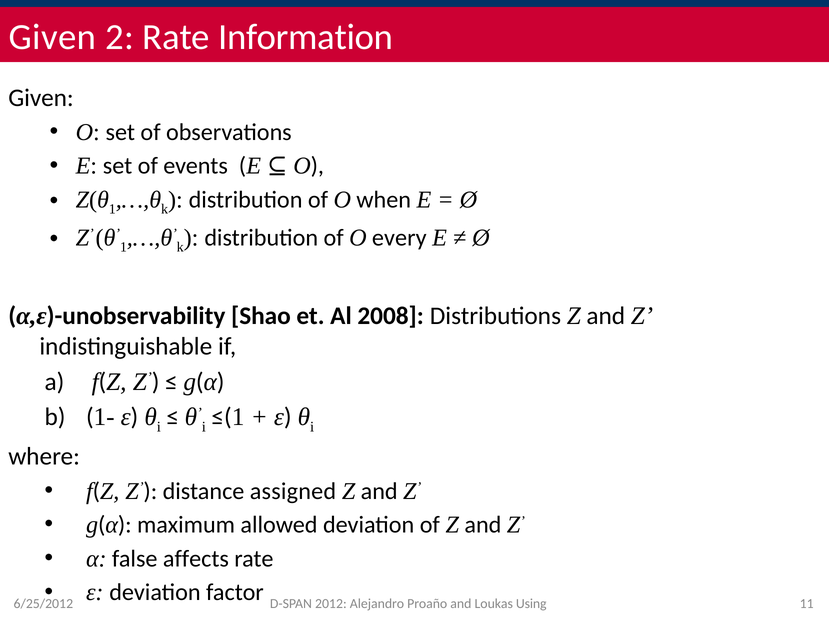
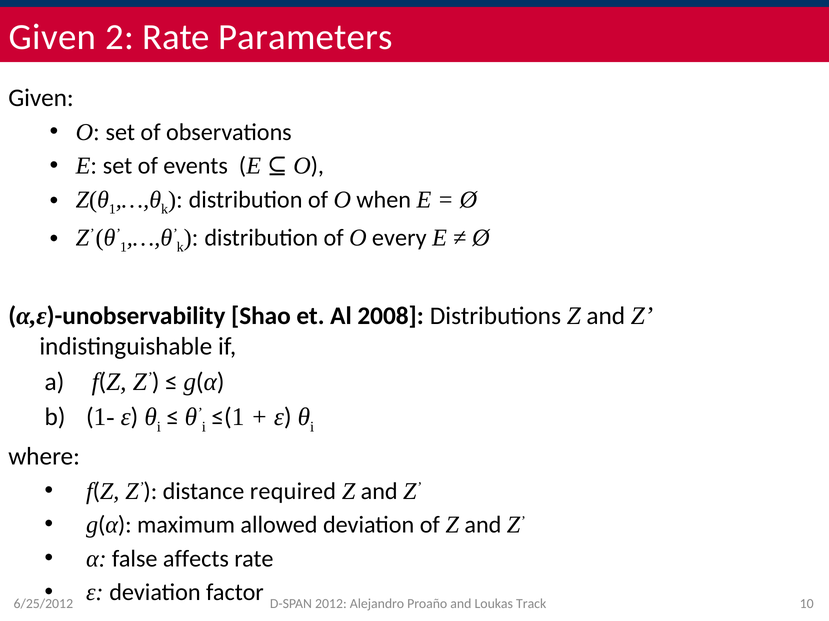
Information: Information -> Parameters
assigned: assigned -> required
Using: Using -> Track
11: 11 -> 10
